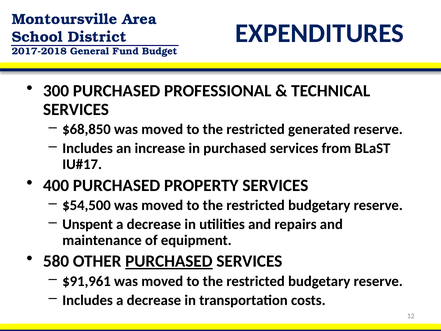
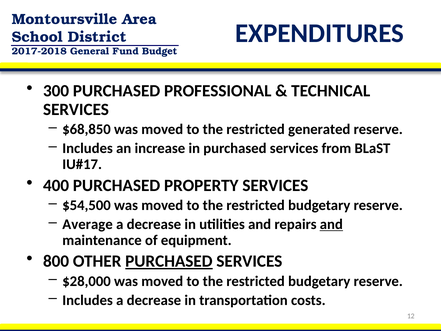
Unspent: Unspent -> Average
and at (331, 224) underline: none -> present
580: 580 -> 800
$91,961: $91,961 -> $28,000
